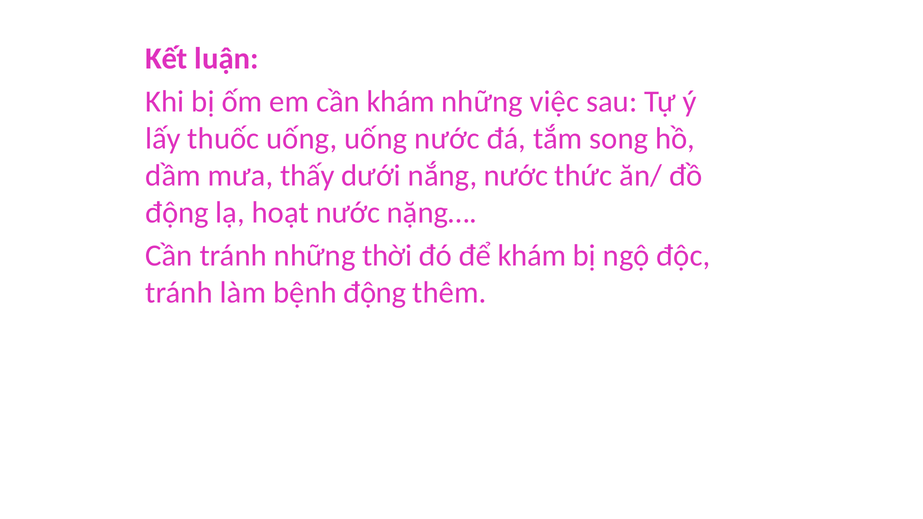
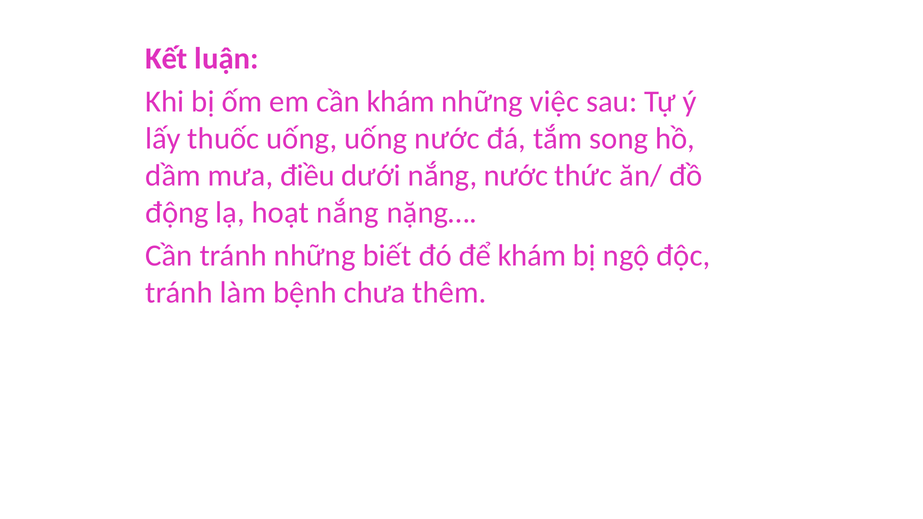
thấy: thấy -> điều
hoạt nước: nước -> nắng
thời: thời -> biết
bệnh động: động -> chưa
